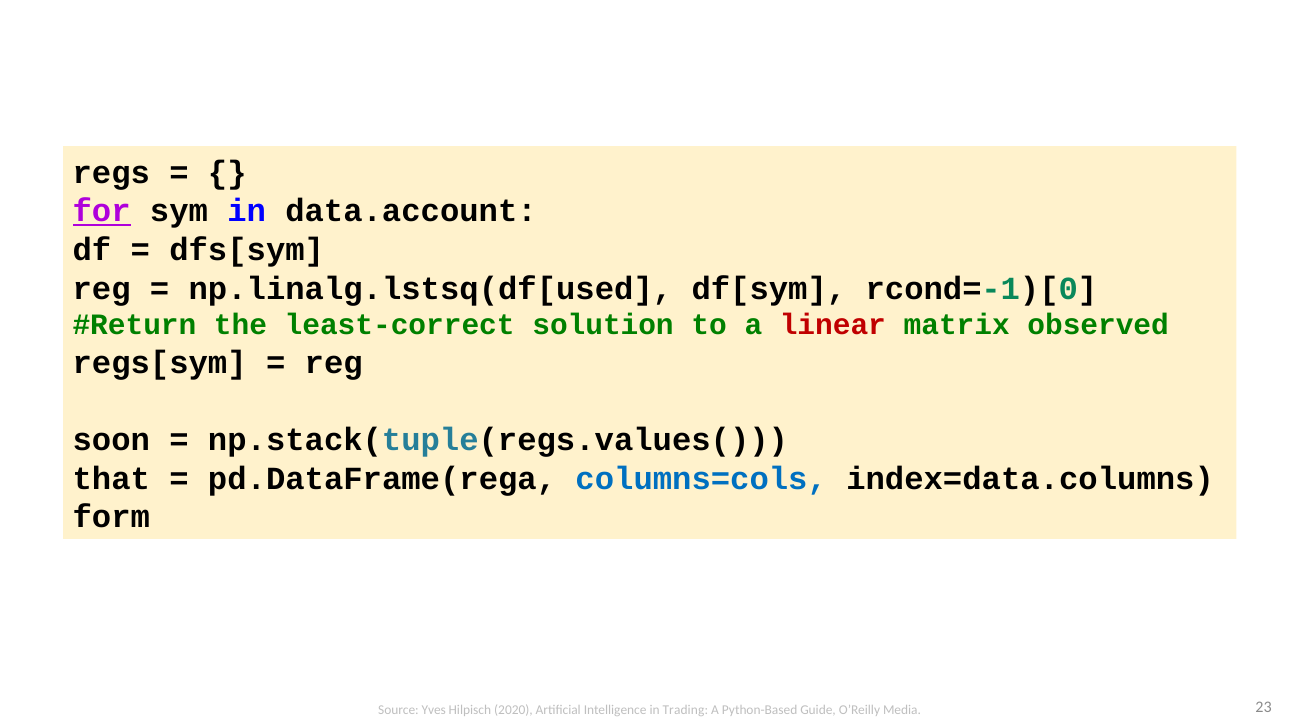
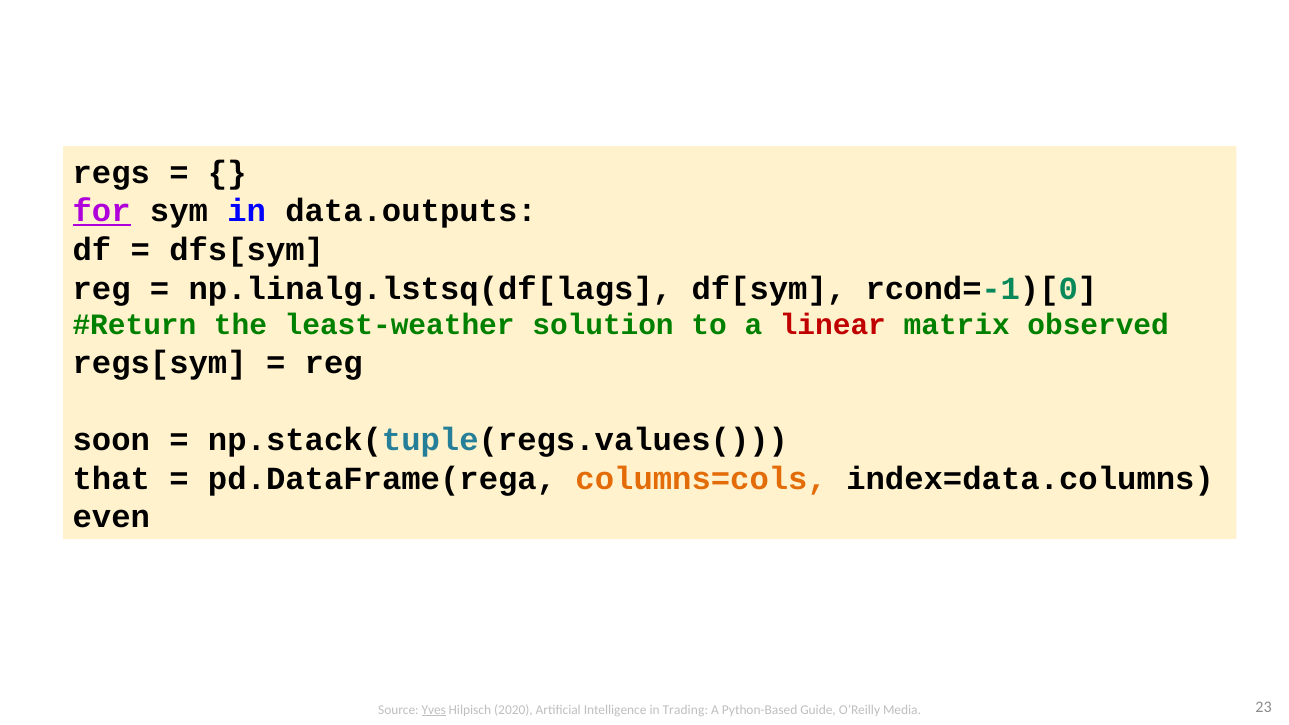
data.account: data.account -> data.outputs
np.linalg.lstsq(df[used: np.linalg.lstsq(df[used -> np.linalg.lstsq(df[lags
least-correct: least-correct -> least-weather
columns=cols colour: blue -> orange
form: form -> even
Yves underline: none -> present
